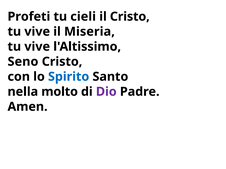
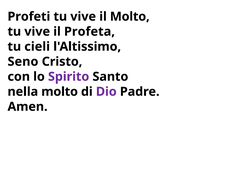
cieli at (83, 17): cieli -> vive
il Cristo: Cristo -> Molto
Miseria: Miseria -> Profeta
vive at (37, 47): vive -> cieli
Spirito colour: blue -> purple
